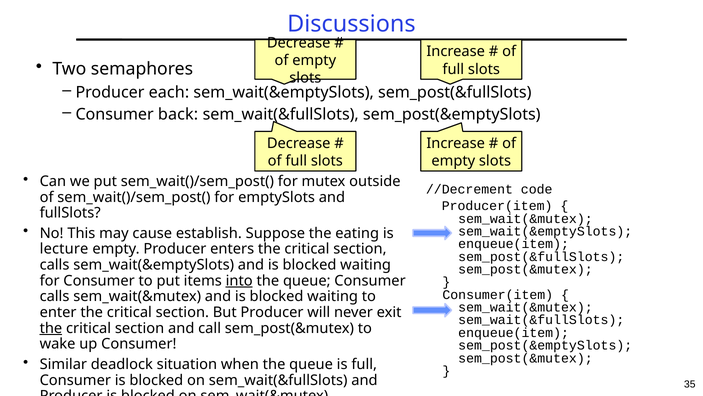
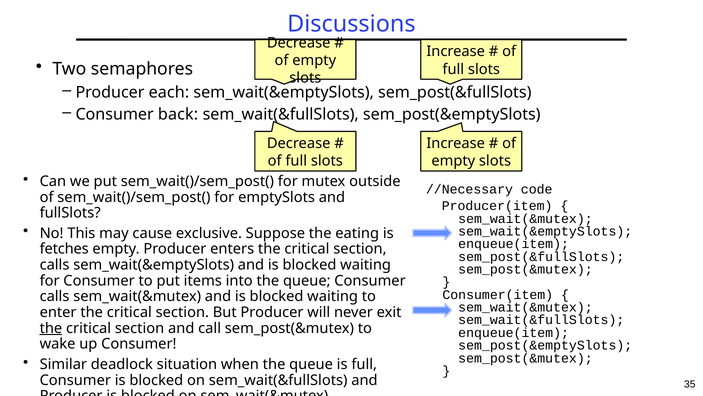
//Decrement: //Decrement -> //Necessary
establish: establish -> exclusive
lecture: lecture -> fetches
into underline: present -> none
